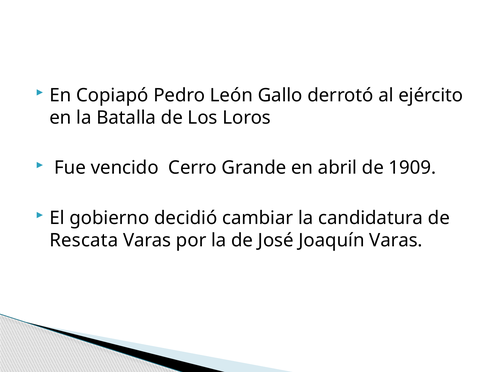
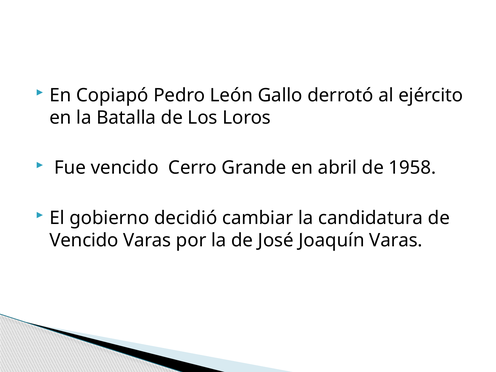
1909: 1909 -> 1958
Rescata at (84, 240): Rescata -> Vencido
